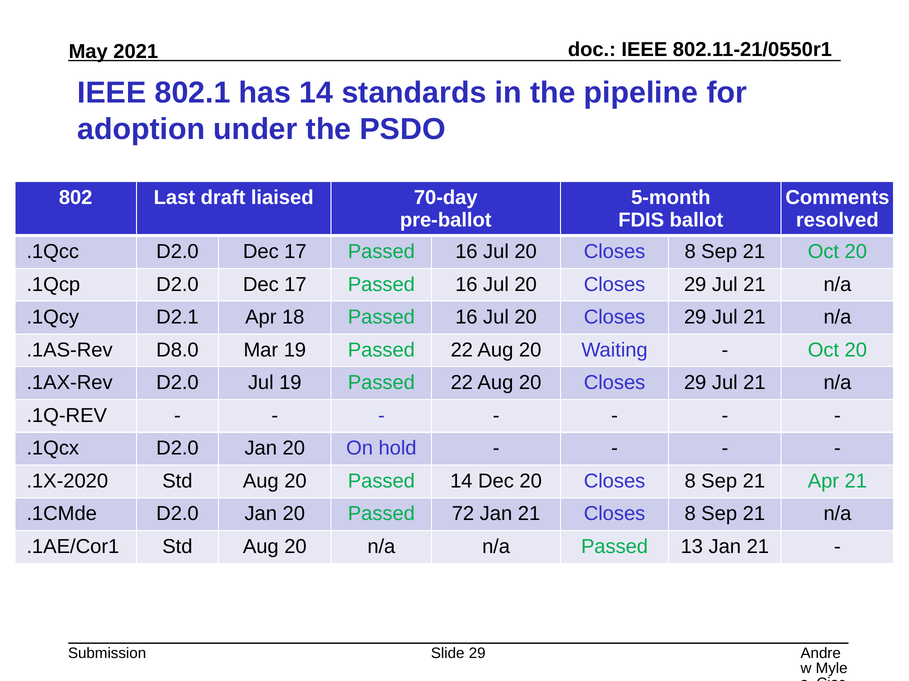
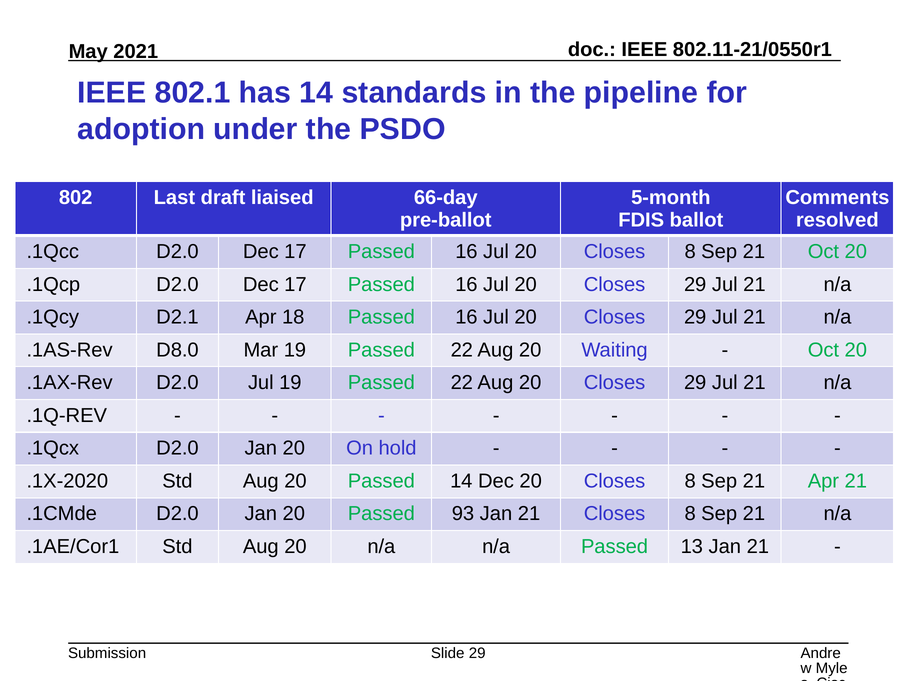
70-day: 70-day -> 66-day
72: 72 -> 93
